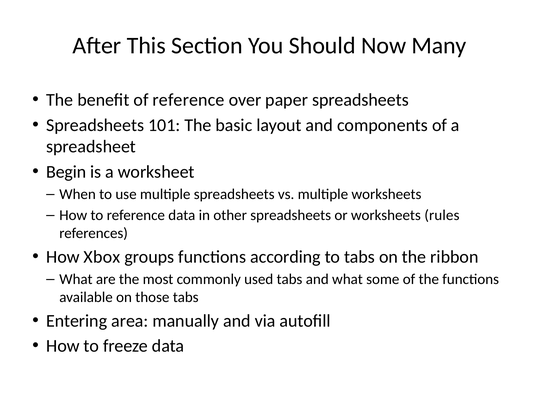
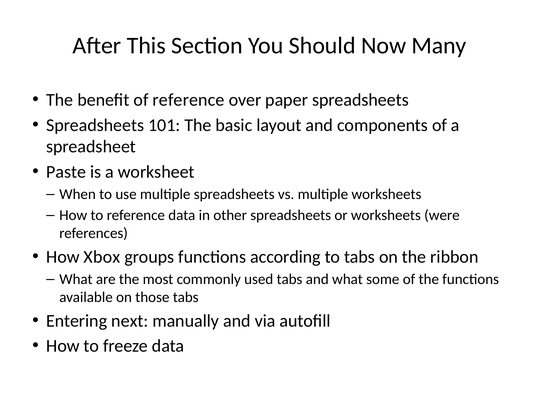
Begin: Begin -> Paste
rules: rules -> were
area: area -> next
